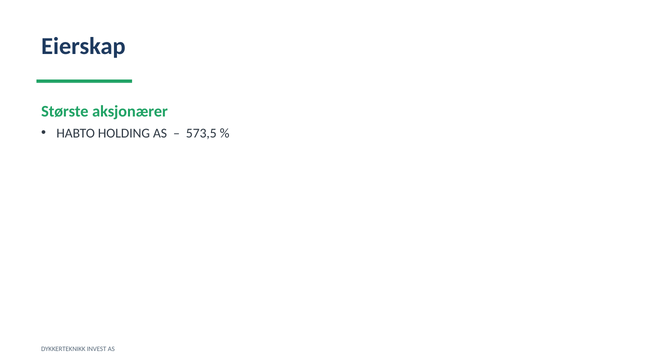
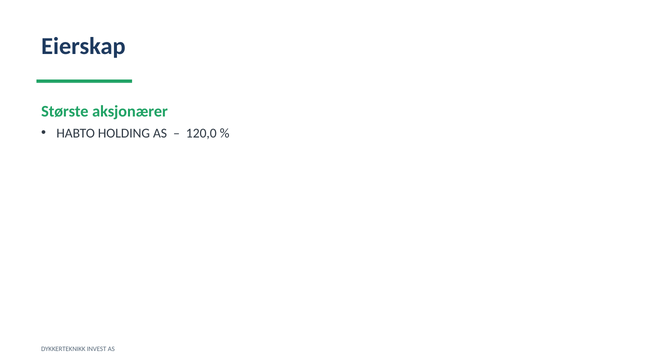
573,5: 573,5 -> 120,0
